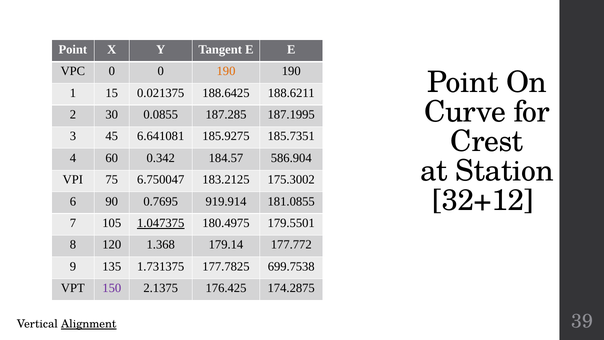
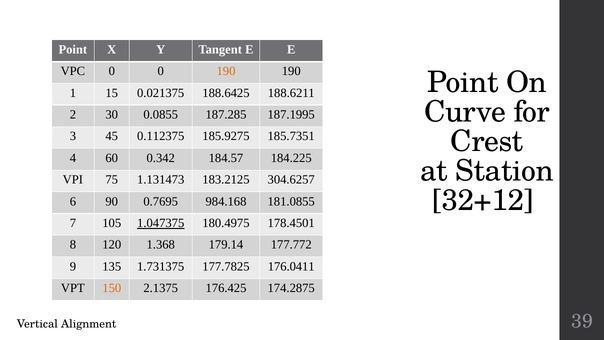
6.641081: 6.641081 -> 0.112375
586.904: 586.904 -> 184.225
6.750047: 6.750047 -> 1.131473
175.3002: 175.3002 -> 304.6257
919.914: 919.914 -> 984.168
179.5501: 179.5501 -> 178.4501
699.7538: 699.7538 -> 176.0411
150 colour: purple -> orange
Alignment underline: present -> none
